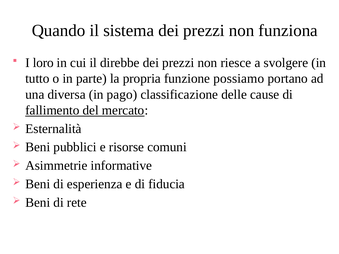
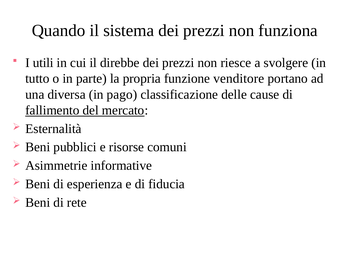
loro: loro -> utili
possiamo: possiamo -> venditore
